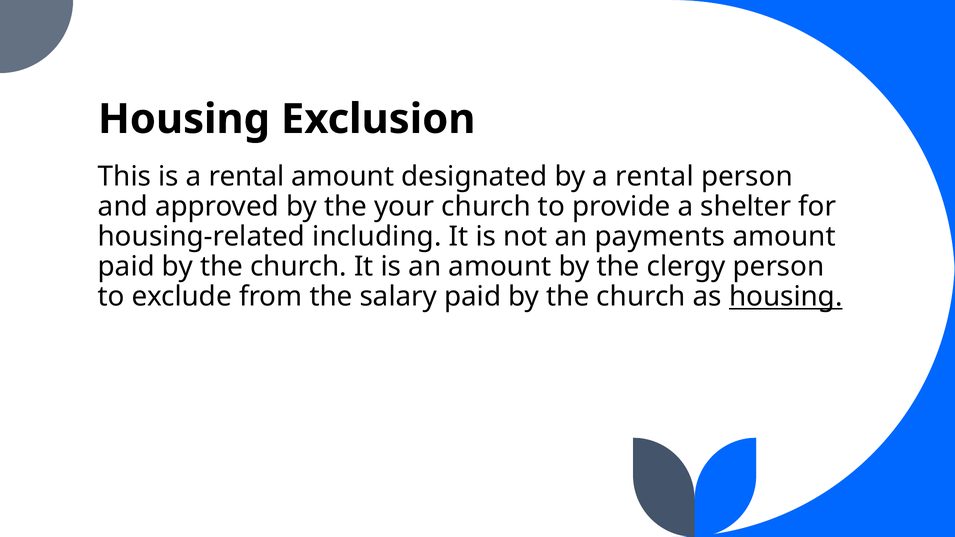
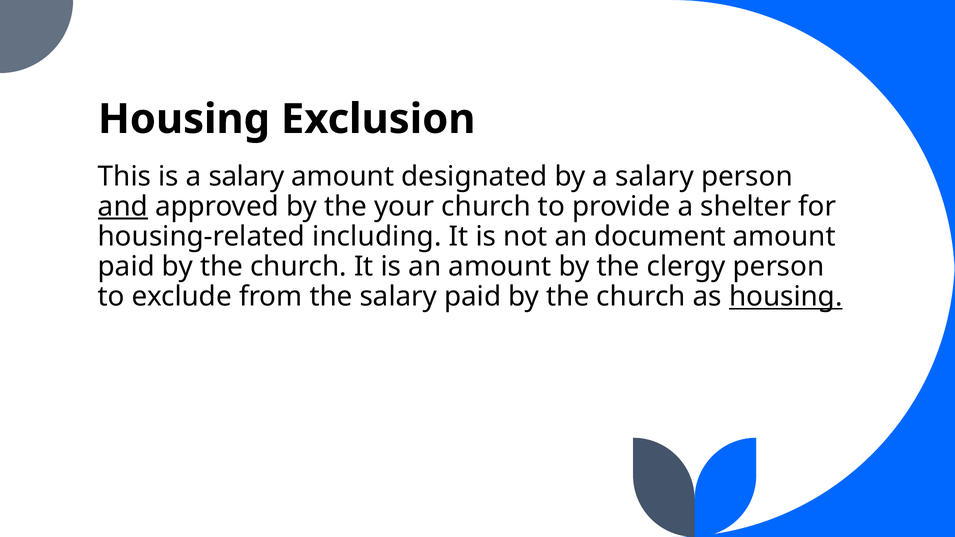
is a rental: rental -> salary
by a rental: rental -> salary
and underline: none -> present
payments: payments -> document
